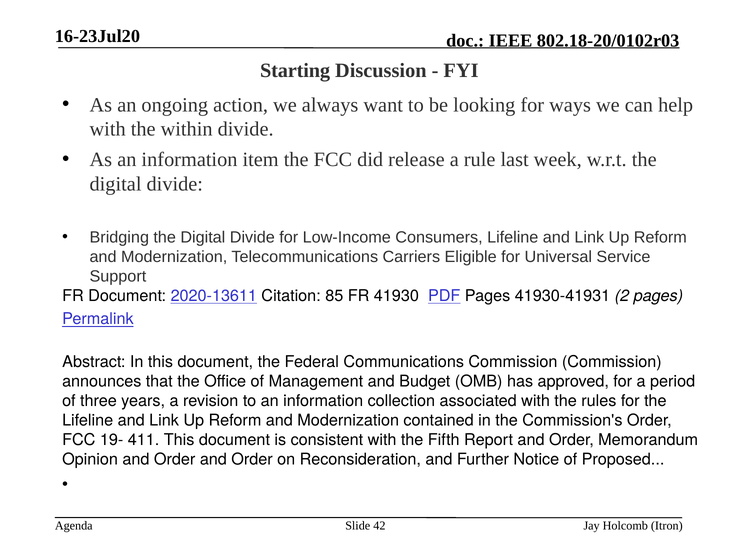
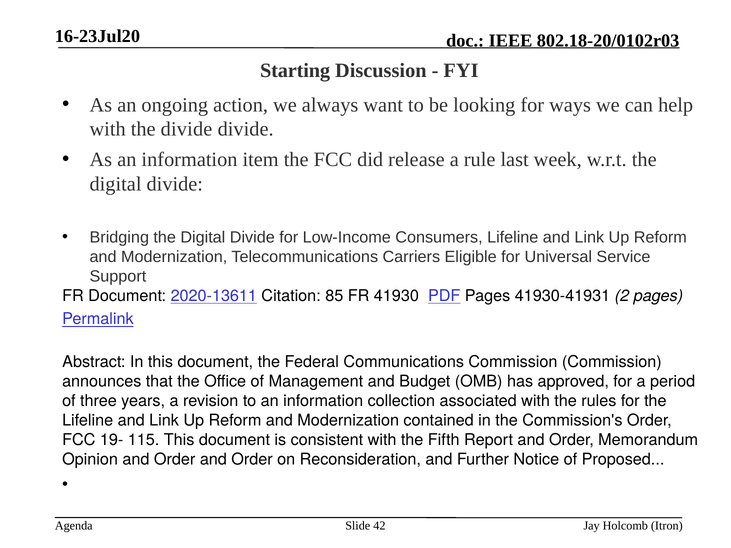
the within: within -> divide
411: 411 -> 115
